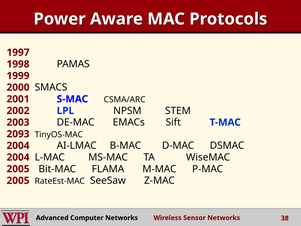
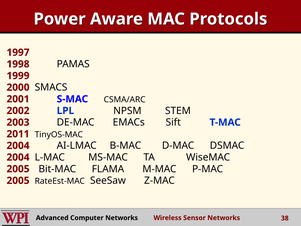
2093: 2093 -> 2011
